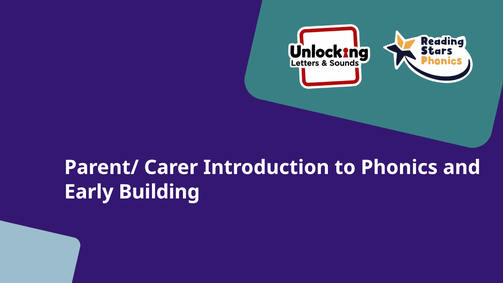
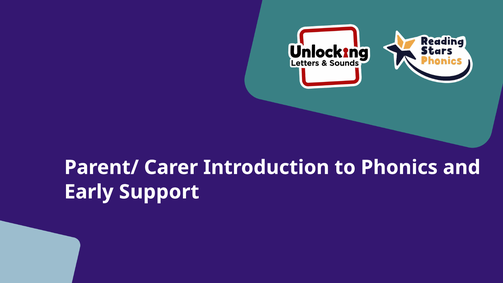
Building: Building -> Support
